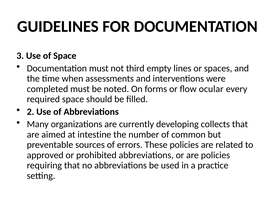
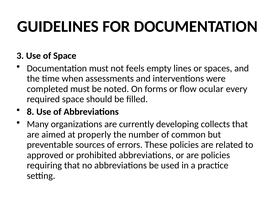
third: third -> feels
2: 2 -> 8
intestine: intestine -> properly
